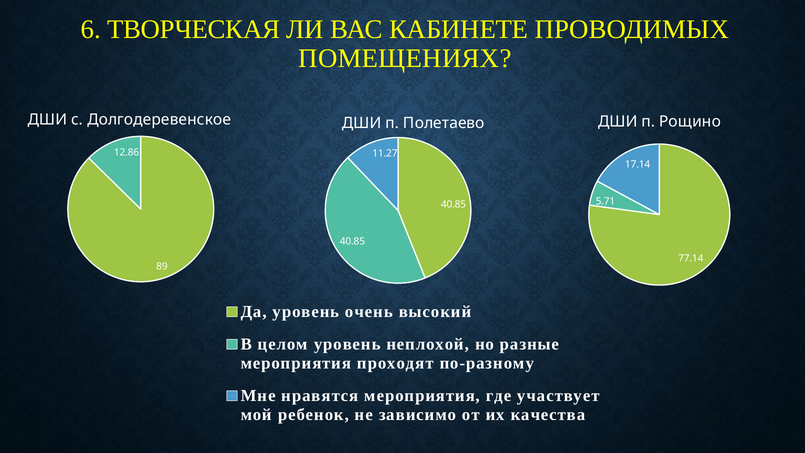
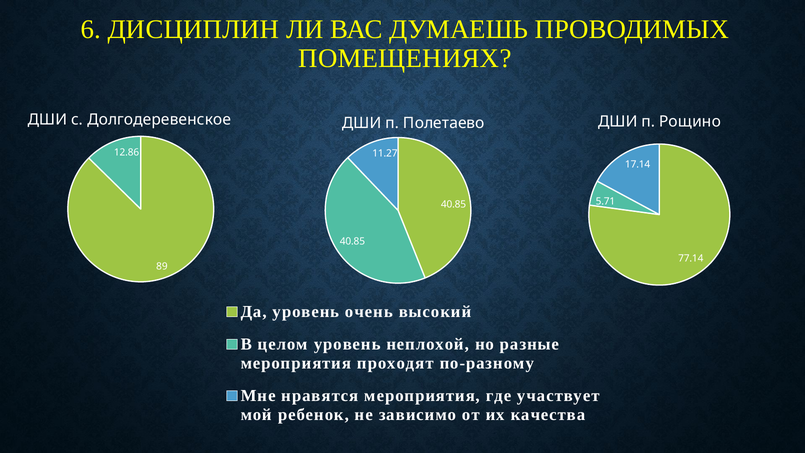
ТВОРЧЕСКАЯ: ТВОРЧЕСКАЯ -> ДИСЦИПЛИН
КАБИНЕТЕ: КАБИНЕТЕ -> ДУМАЕШЬ
